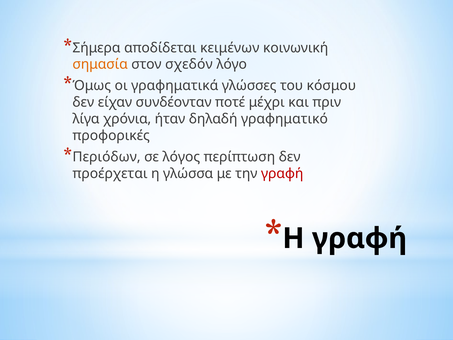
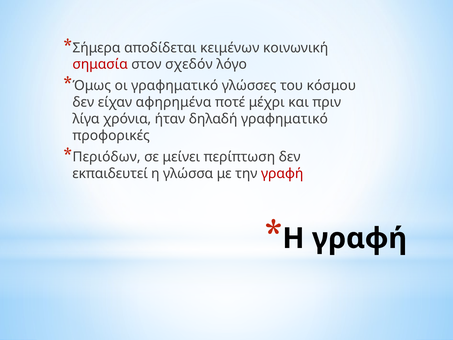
σημασία colour: orange -> red
οι γραφηματικά: γραφηματικά -> γραφηματικό
συνδέονταν: συνδέονταν -> αφηρημένα
λόγος: λόγος -> μείνει
προέρχεται: προέρχεται -> εκπαιδευτεί
